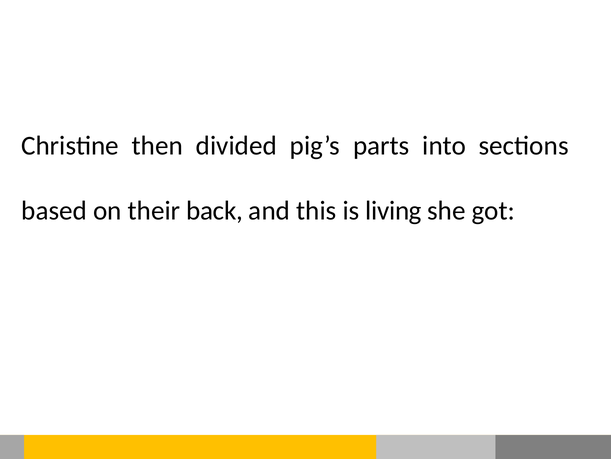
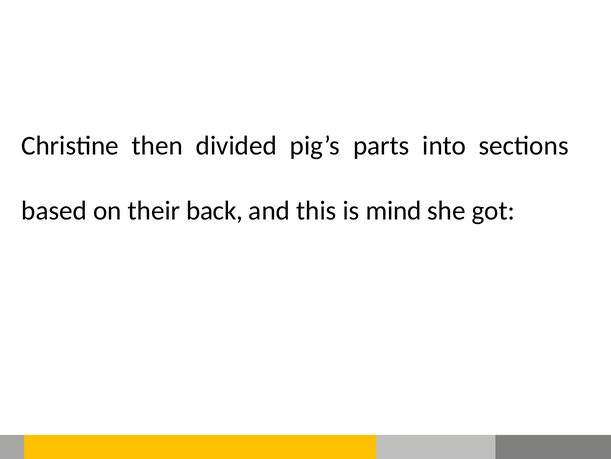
living: living -> mind
